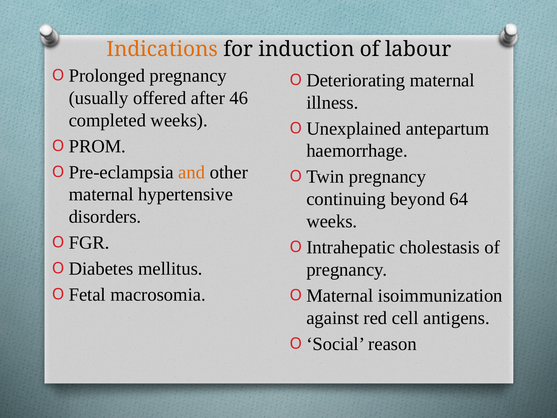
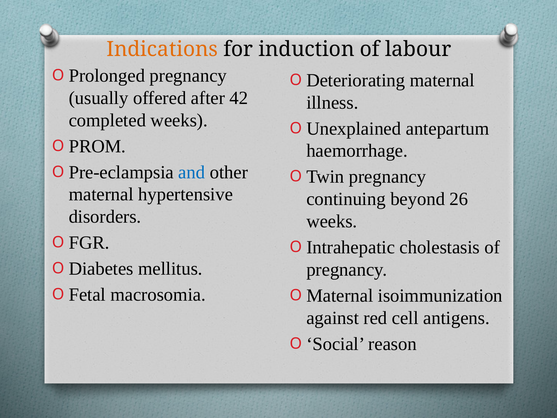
46: 46 -> 42
and colour: orange -> blue
64: 64 -> 26
